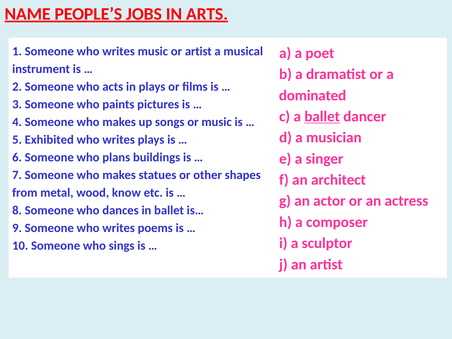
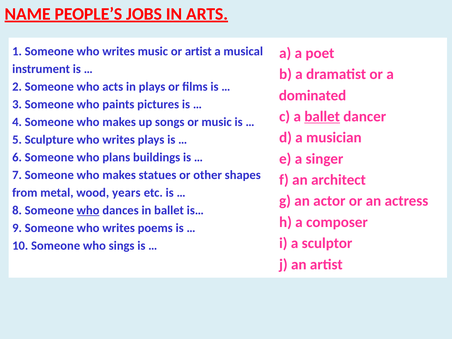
Exhibited: Exhibited -> Sculpture
know: know -> years
who at (88, 210) underline: none -> present
